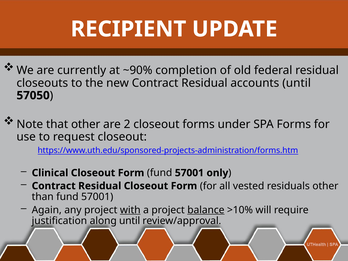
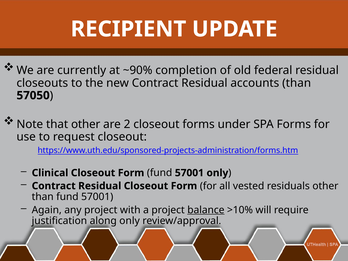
accounts until: until -> than
with underline: present -> none
along until: until -> only
